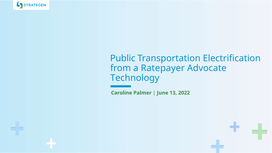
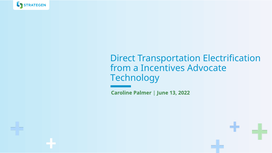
Public: Public -> Direct
Ratepayer: Ratepayer -> Incentives
